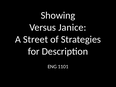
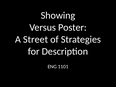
Janice: Janice -> Poster
